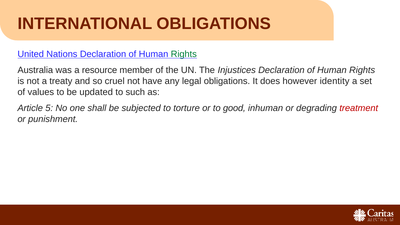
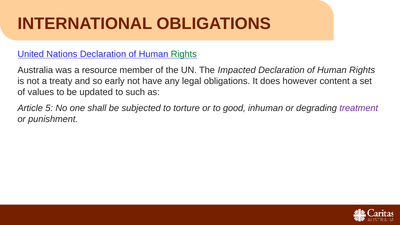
Injustices: Injustices -> Impacted
cruel: cruel -> early
identity: identity -> content
treatment colour: red -> purple
